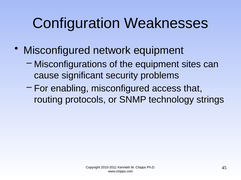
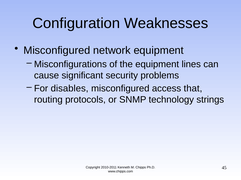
sites: sites -> lines
enabling: enabling -> disables
